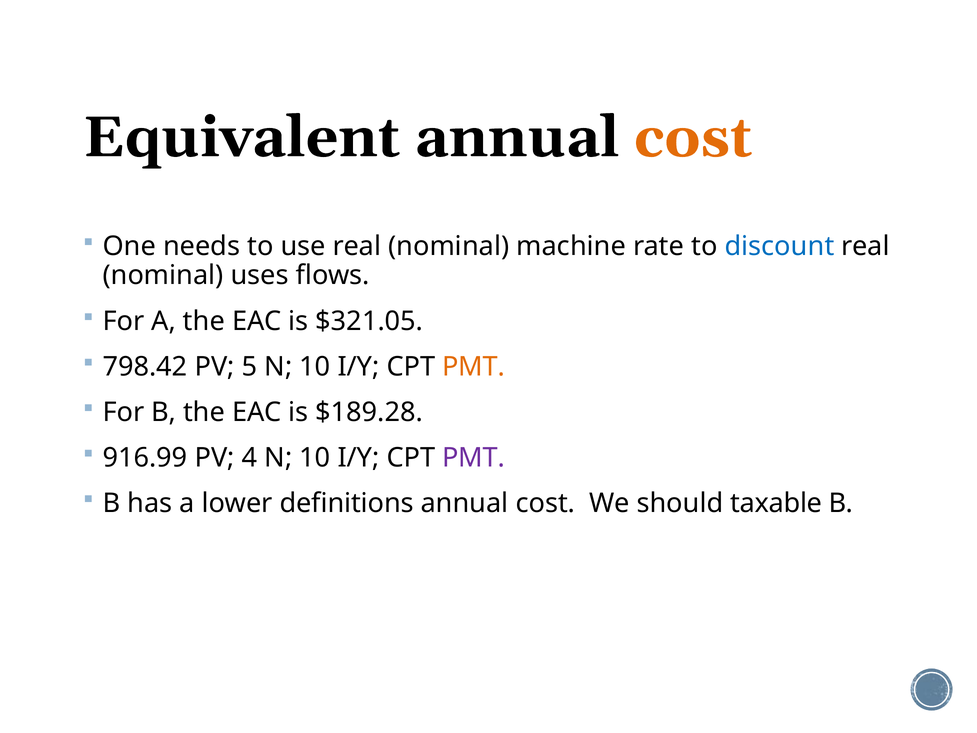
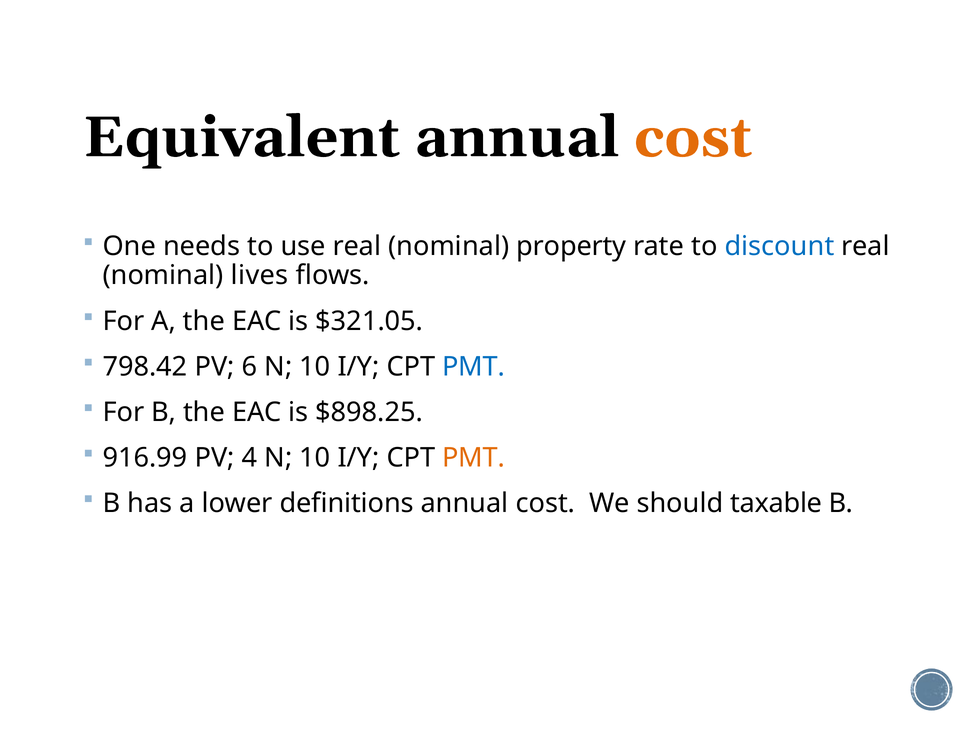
machine: machine -> property
uses: uses -> lives
5: 5 -> 6
PMT at (474, 367) colour: orange -> blue
$189.28: $189.28 -> $898.25
PMT at (474, 458) colour: purple -> orange
